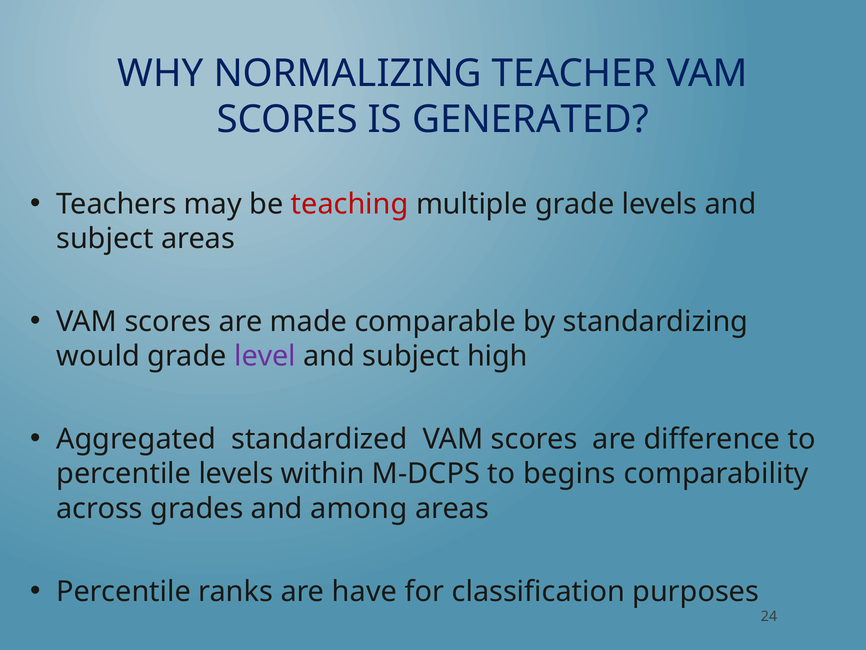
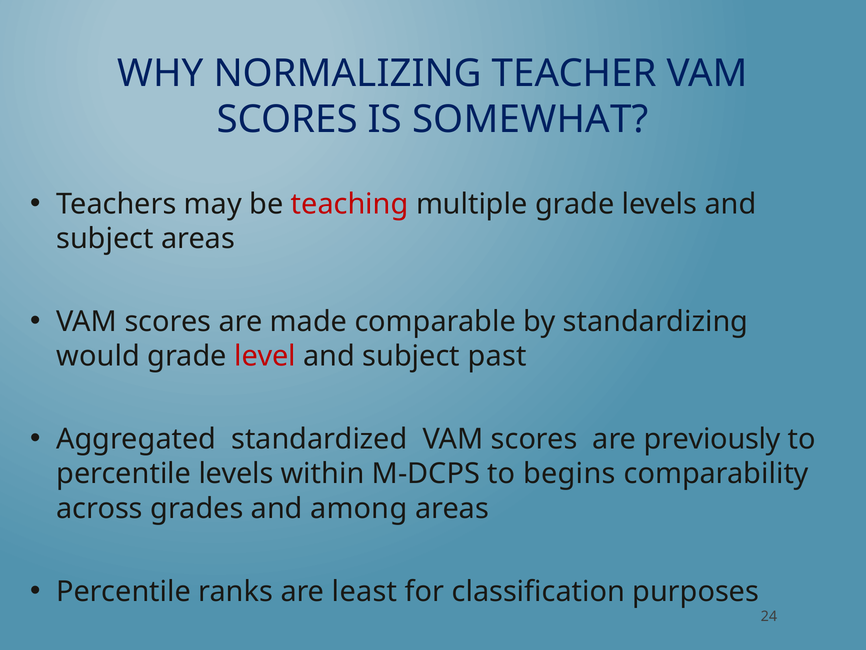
GENERATED: GENERATED -> SOMEWHAT
level colour: purple -> red
high: high -> past
difference: difference -> previously
have: have -> least
